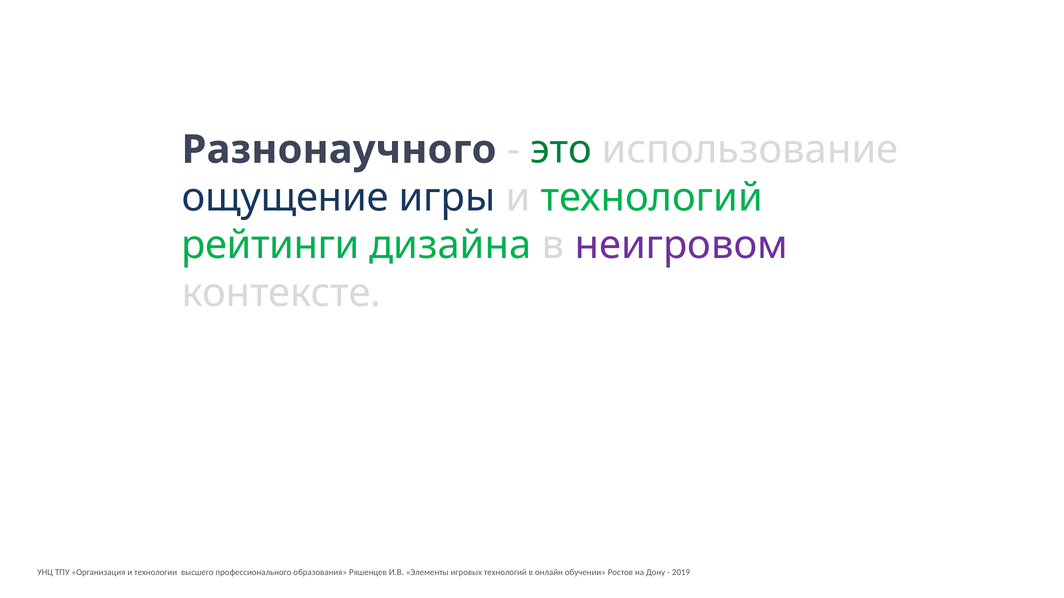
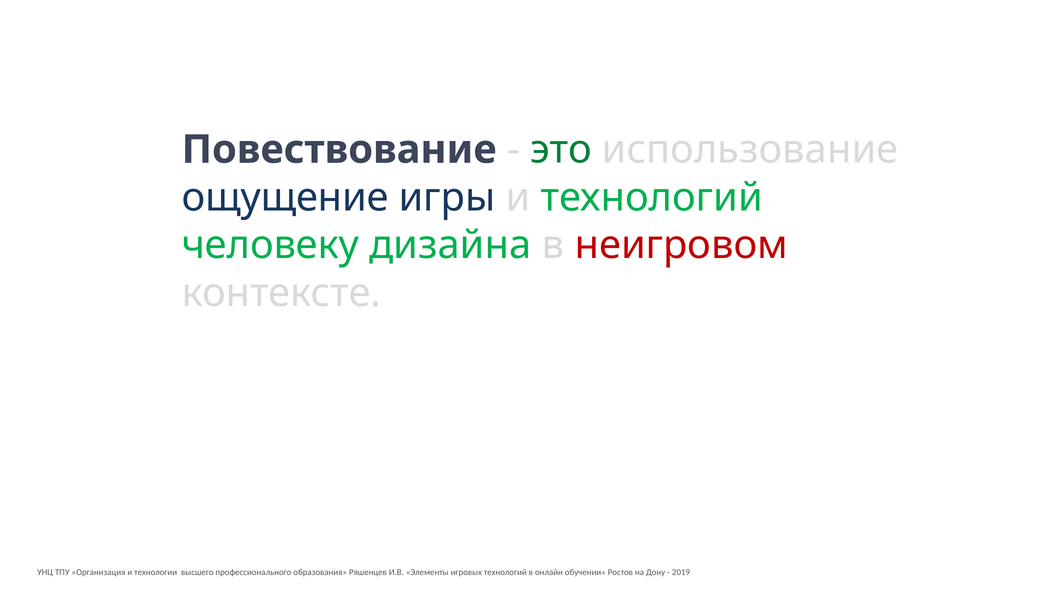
Разнонаучного: Разнонаучного -> Повествование
рейтинги: рейтинги -> человеку
неигровом colour: purple -> red
